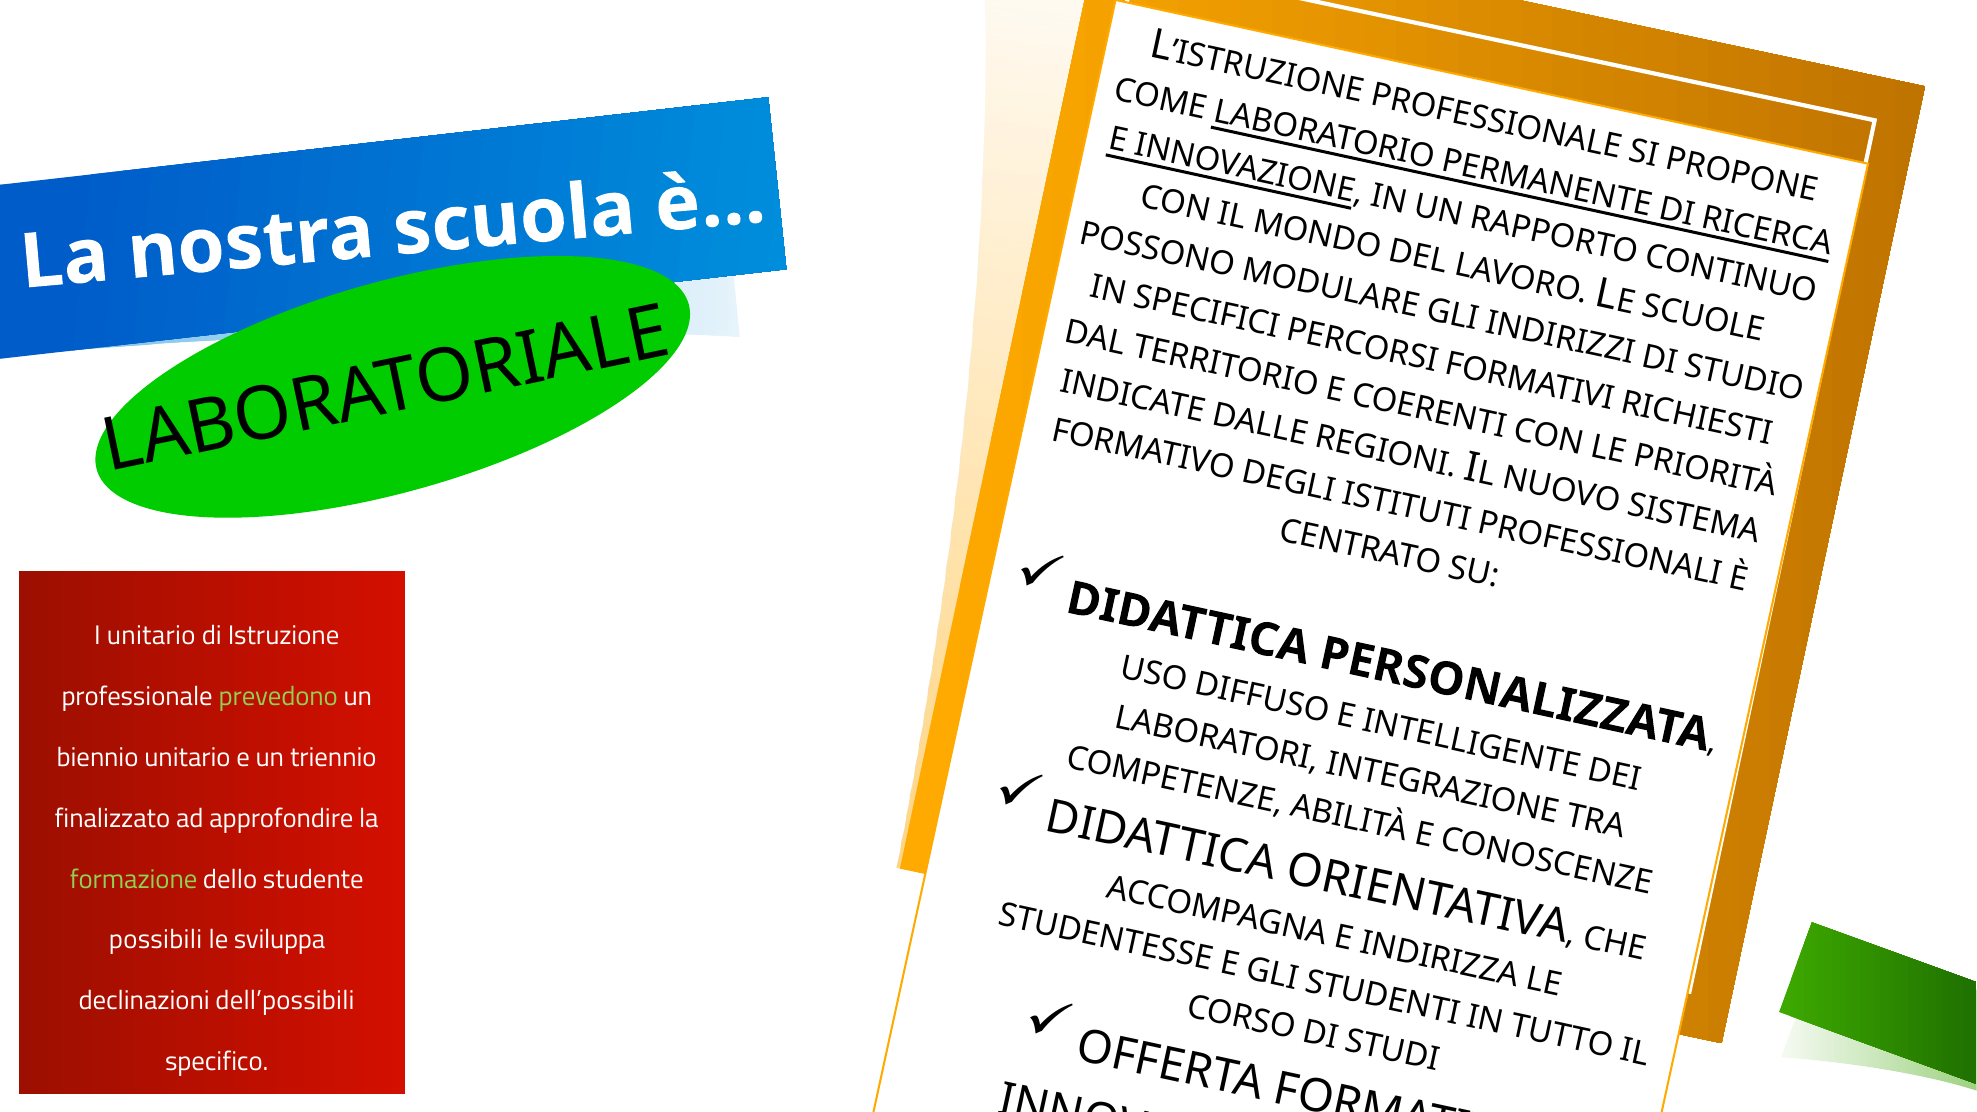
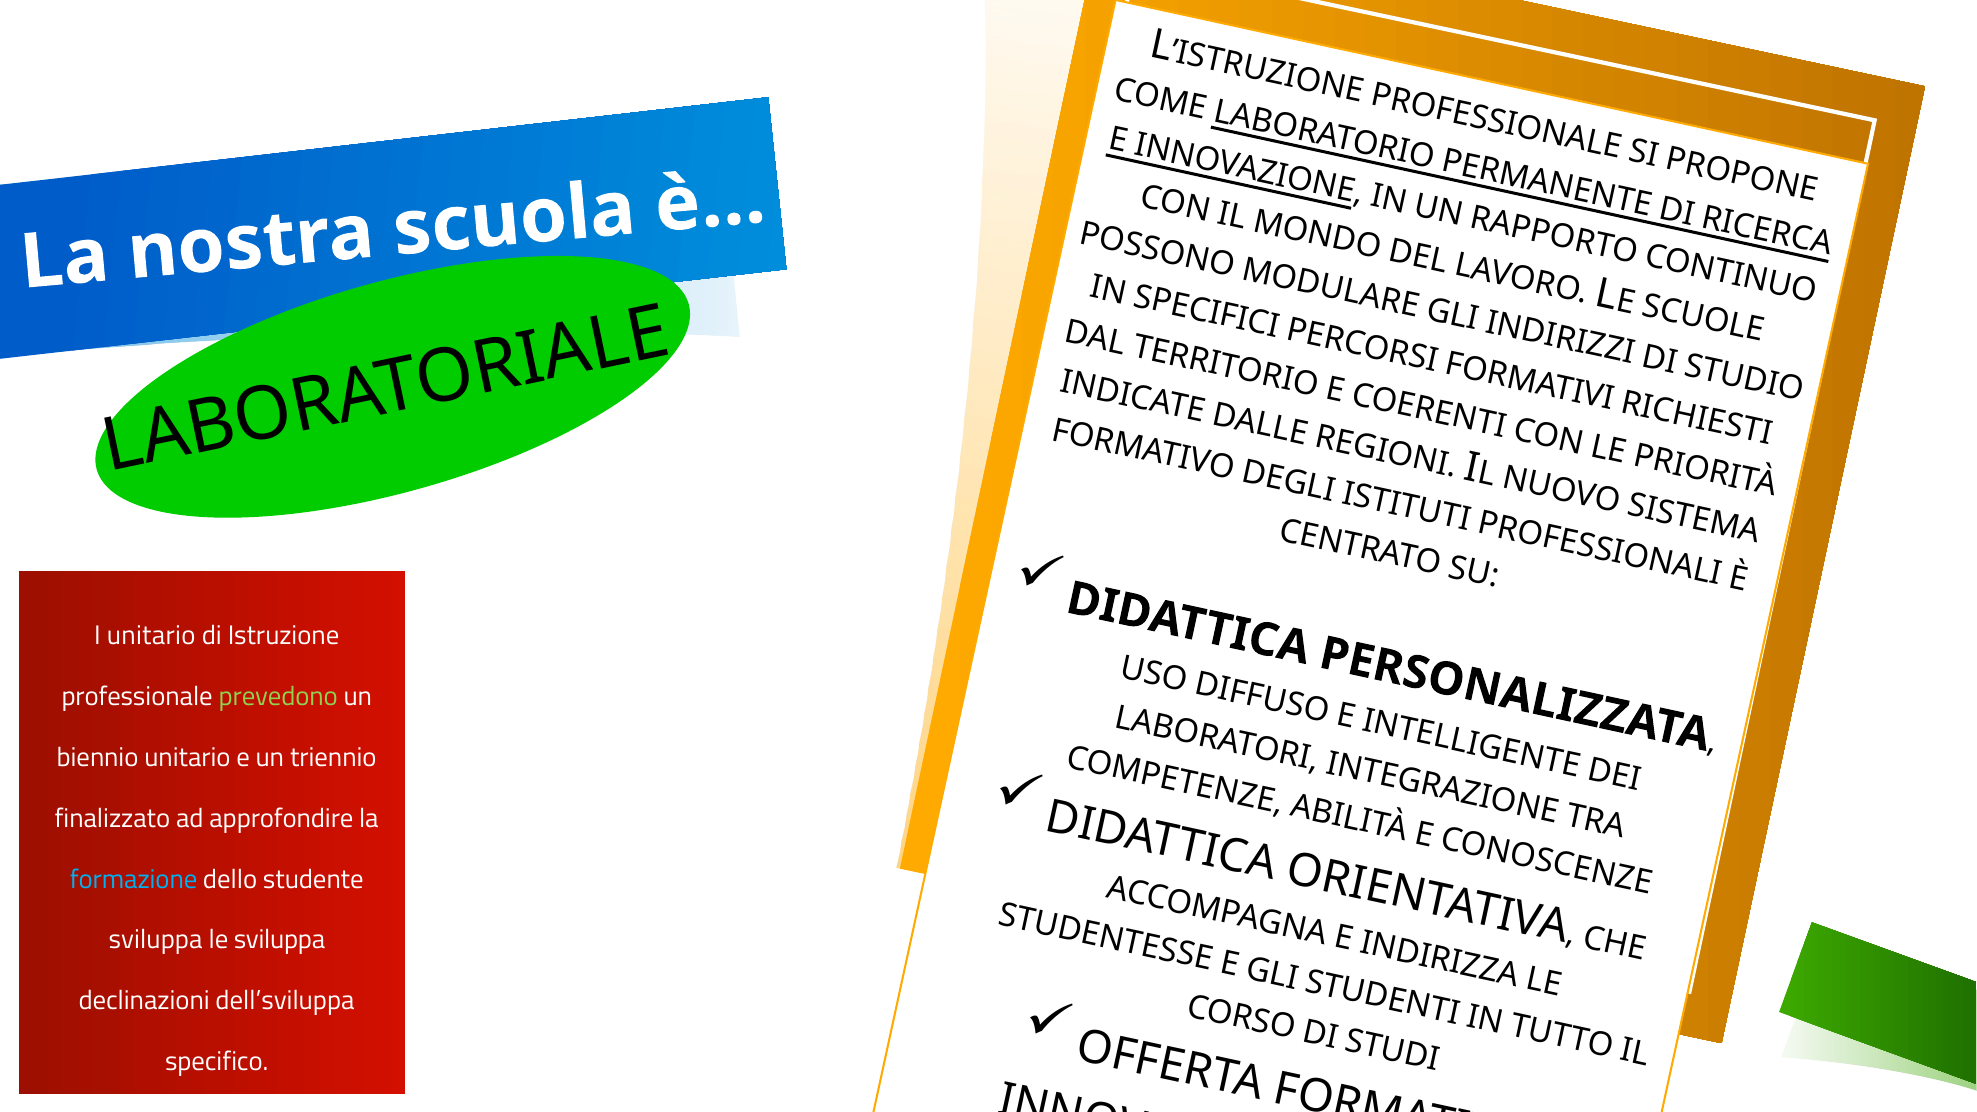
formazione colour: light green -> light blue
possibili at (156, 940): possibili -> sviluppa
dell’possibili: dell’possibili -> dell’sviluppa
